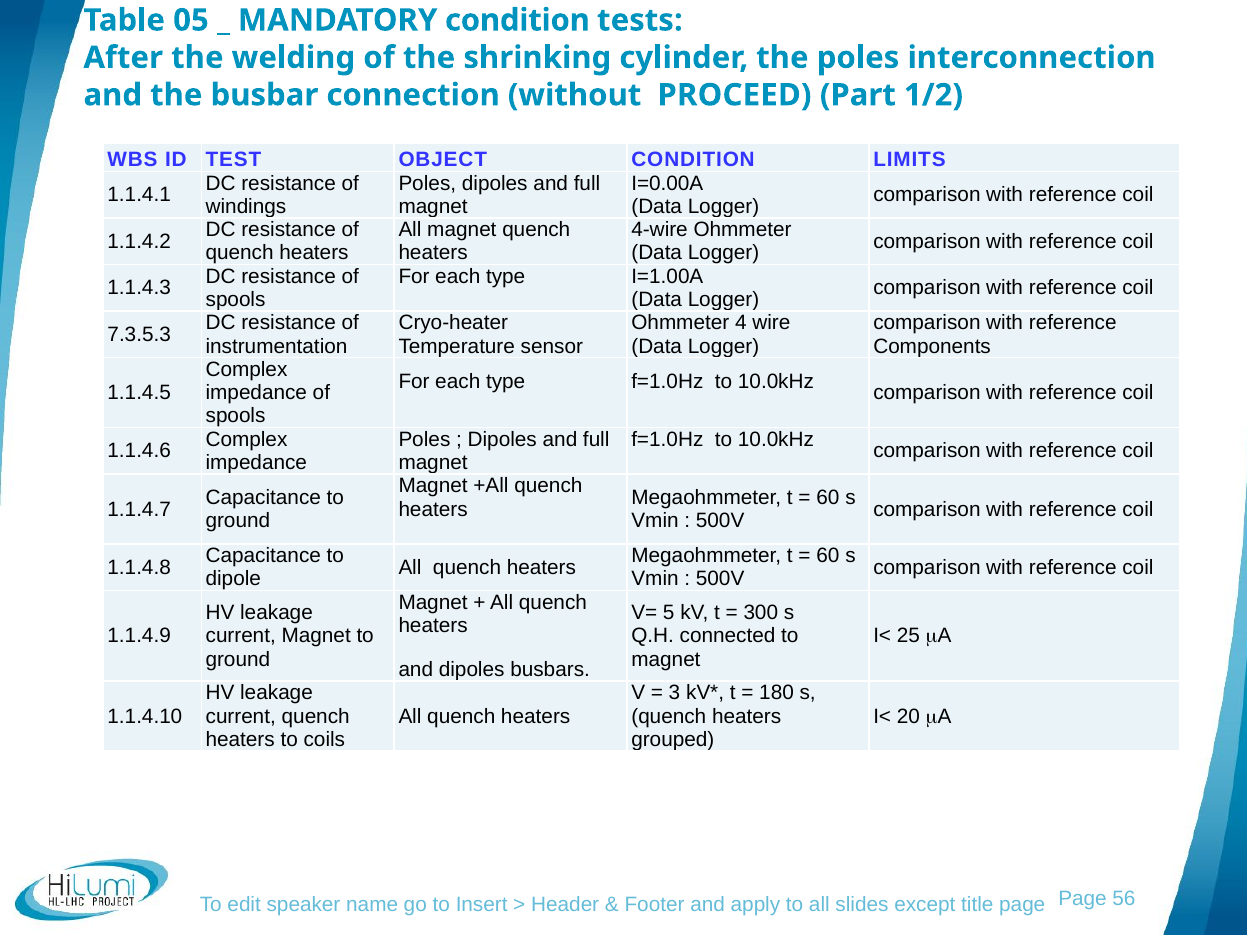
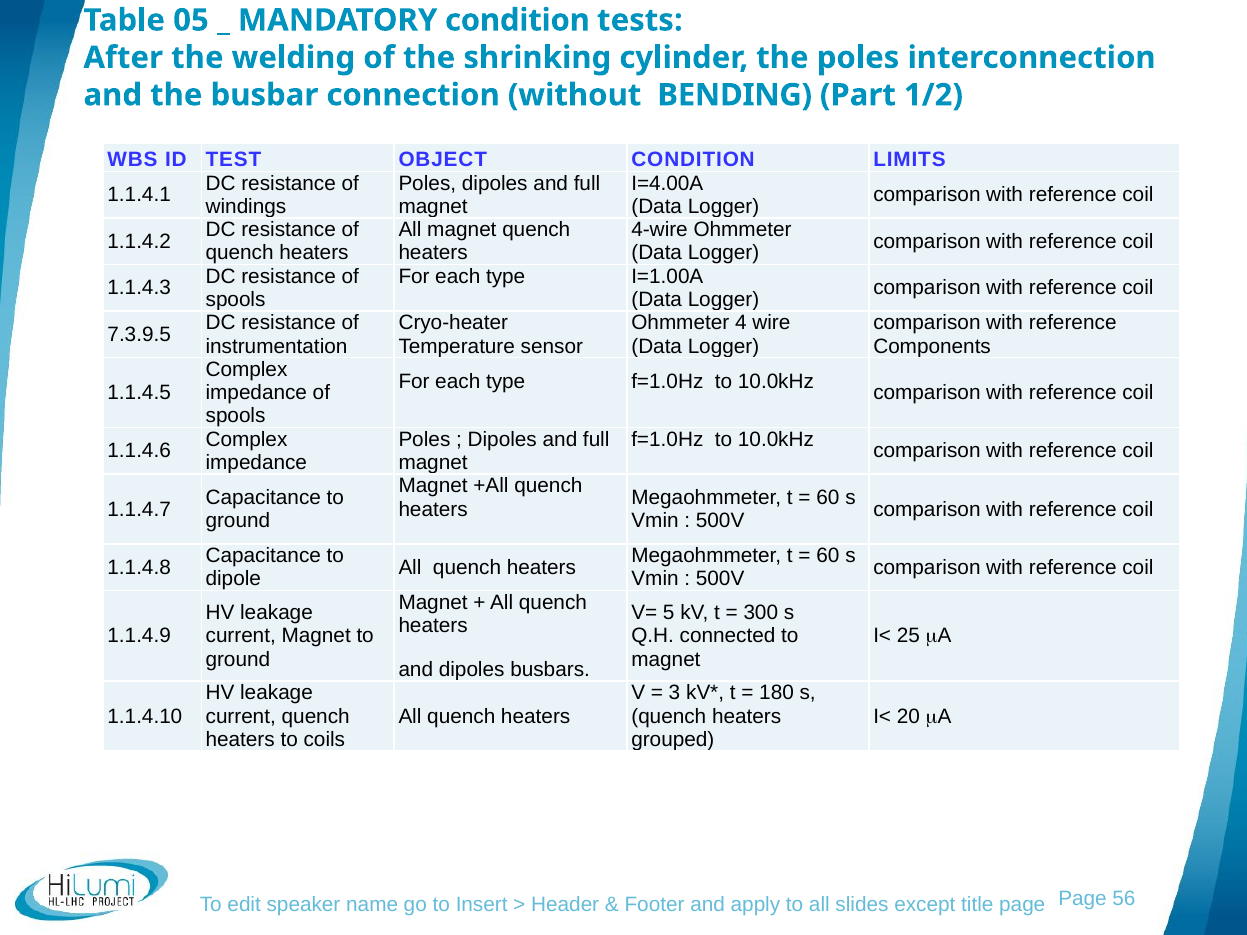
PROCEED: PROCEED -> BENDING
I=0.00A: I=0.00A -> I=4.00A
7.3.5.3: 7.3.5.3 -> 7.3.9.5
